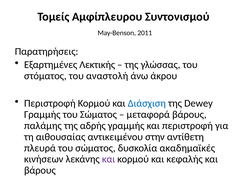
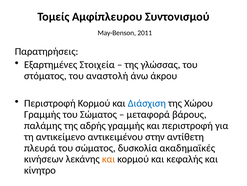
Λεκτικής: Λεκτικής -> Στοιχεία
Dewey: Dewey -> Χώρου
αιθουσαίας: αιθουσαίας -> αντικείμενο
και at (109, 159) colour: purple -> orange
βάρους at (40, 170): βάρους -> κίνητρο
